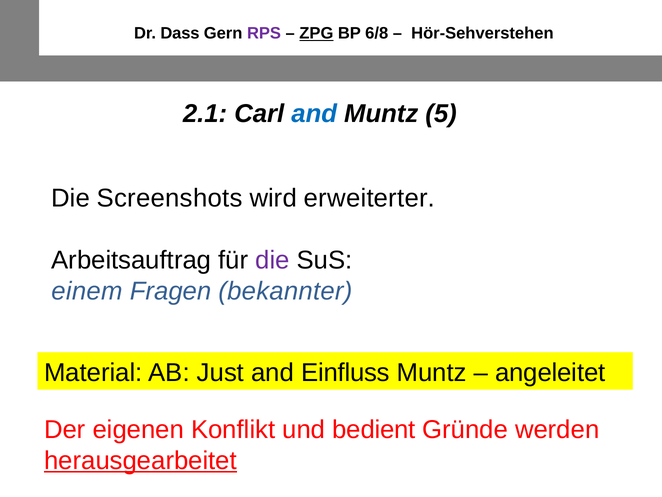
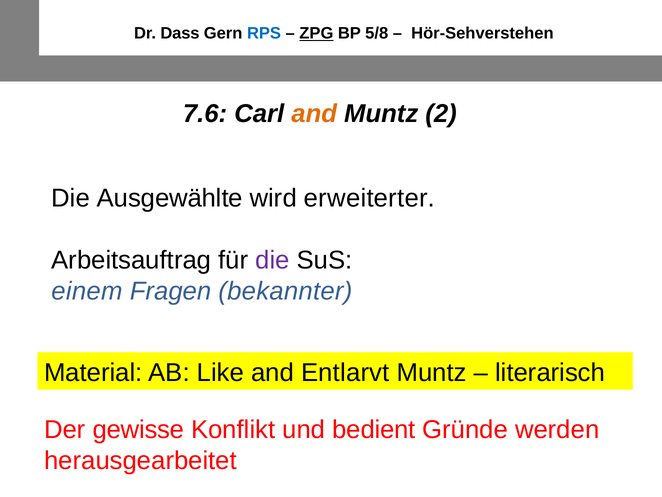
RPS colour: purple -> blue
6/8: 6/8 -> 5/8
2.1: 2.1 -> 7.6
and at (314, 113) colour: blue -> orange
5: 5 -> 2
Screenshots: Screenshots -> Ausgewählte
Just: Just -> Like
Einfluss: Einfluss -> Entlarvt
angeleitet: angeleitet -> literarisch
eigenen: eigenen -> gewisse
herausgearbeitet underline: present -> none
